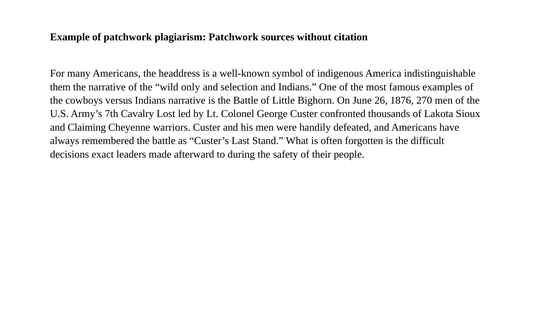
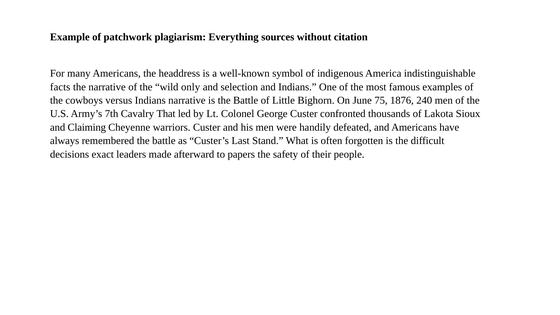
plagiarism Patchwork: Patchwork -> Everything
them: them -> facts
26: 26 -> 75
270: 270 -> 240
Lost: Lost -> That
during: during -> papers
